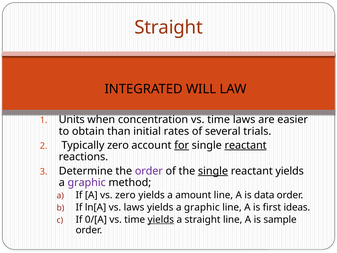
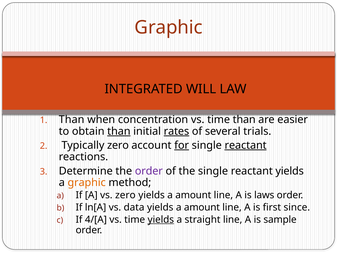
Straight at (169, 28): Straight -> Graphic
Units at (72, 119): Units -> Than
time laws: laws -> than
than at (119, 131) underline: none -> present
rates underline: none -> present
single at (213, 171) underline: present -> none
graphic at (87, 182) colour: purple -> orange
data: data -> laws
vs laws: laws -> data
graphic at (202, 207): graphic -> amount
ideas: ideas -> since
0/[A: 0/[A -> 4/[A
